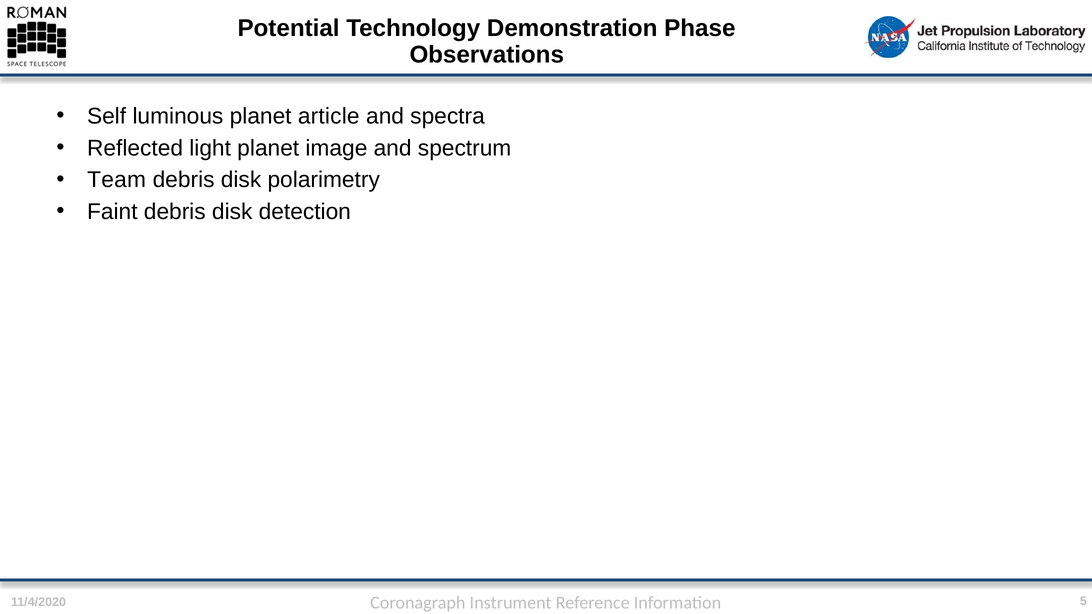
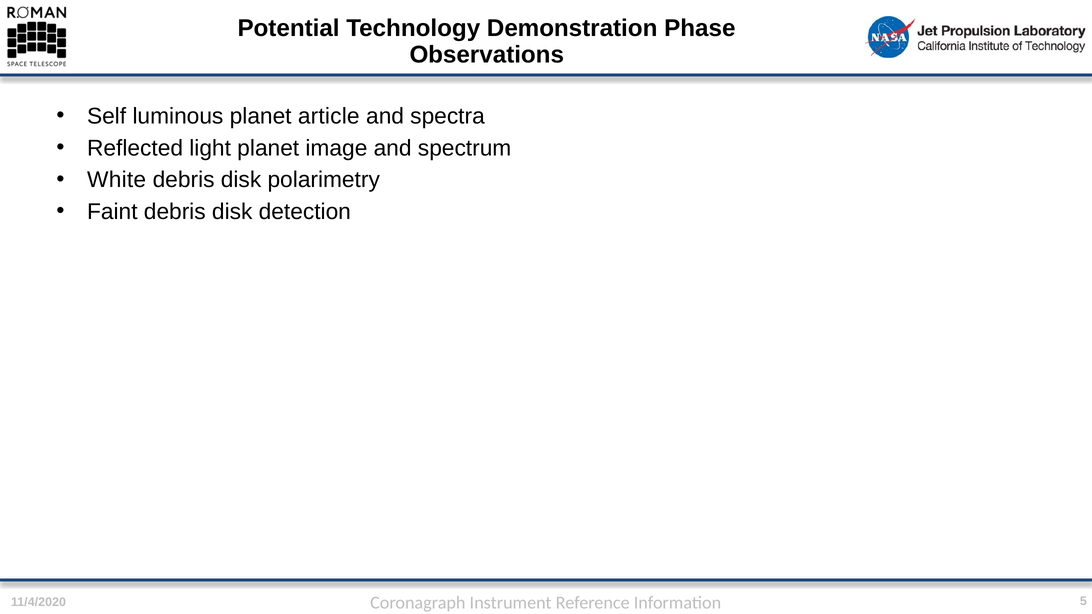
Team: Team -> White
